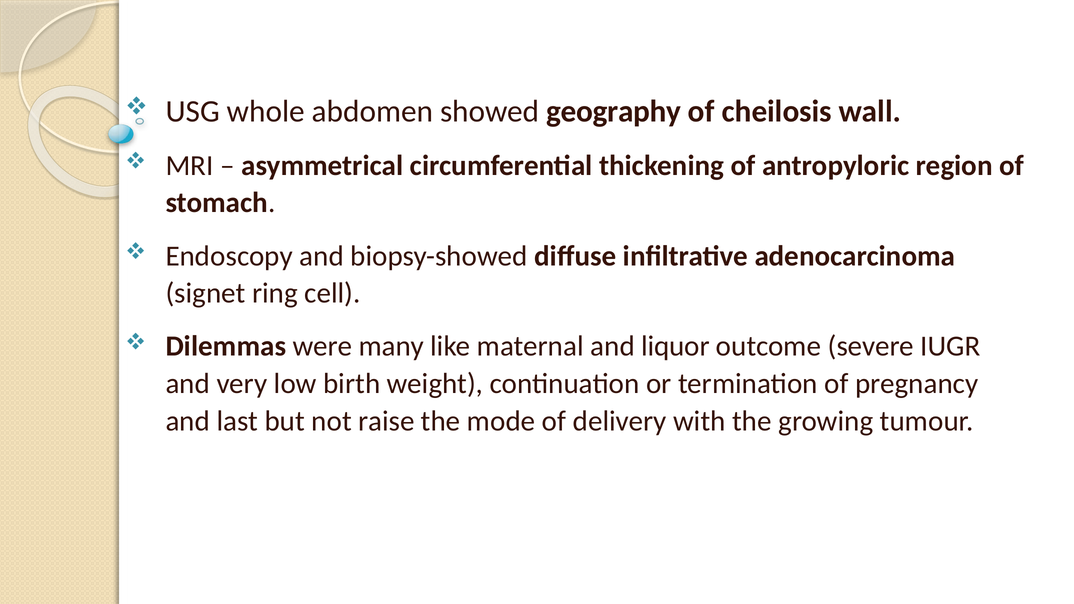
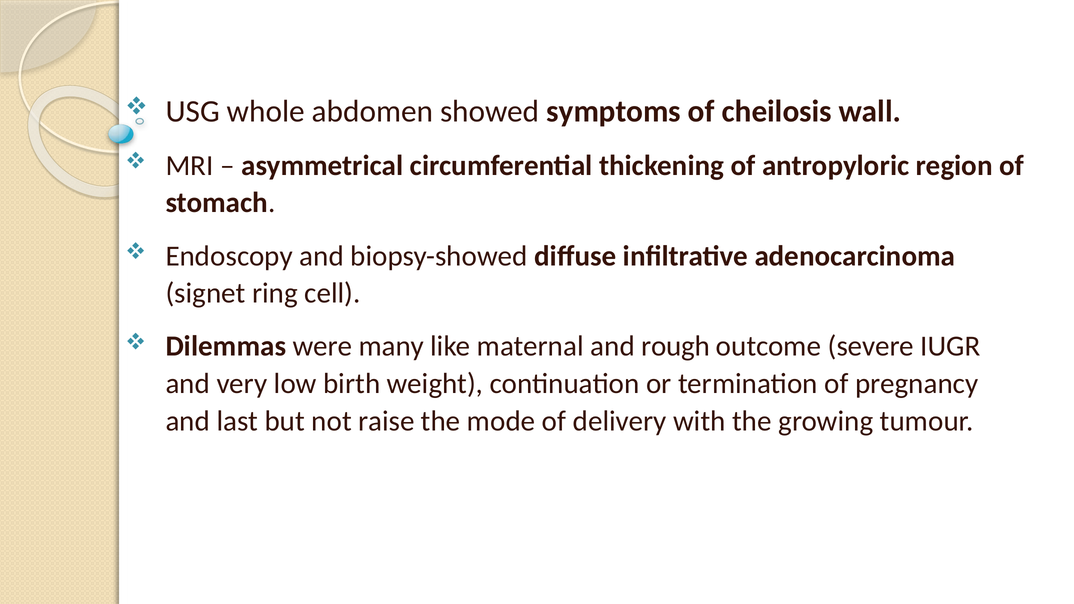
geography: geography -> symptoms
liquor: liquor -> rough
